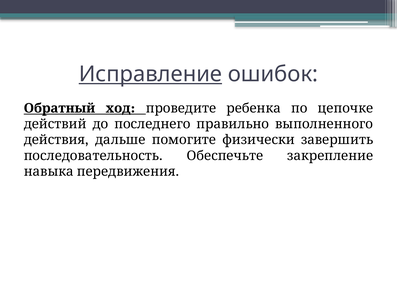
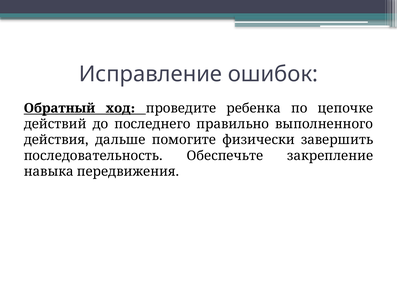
Исправление underline: present -> none
